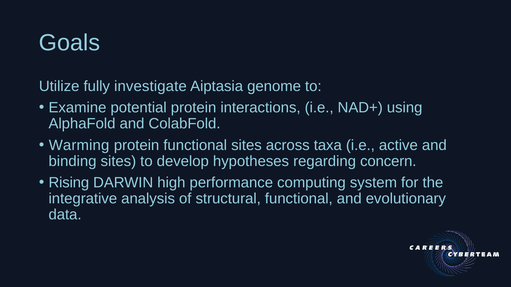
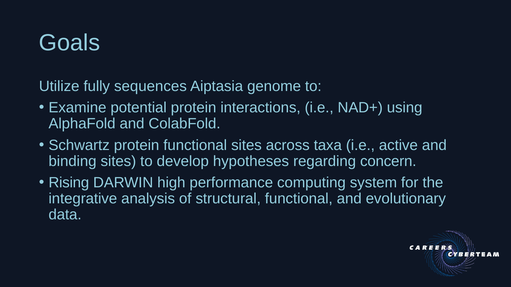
investigate: investigate -> sequences
Warming: Warming -> Schwartz
